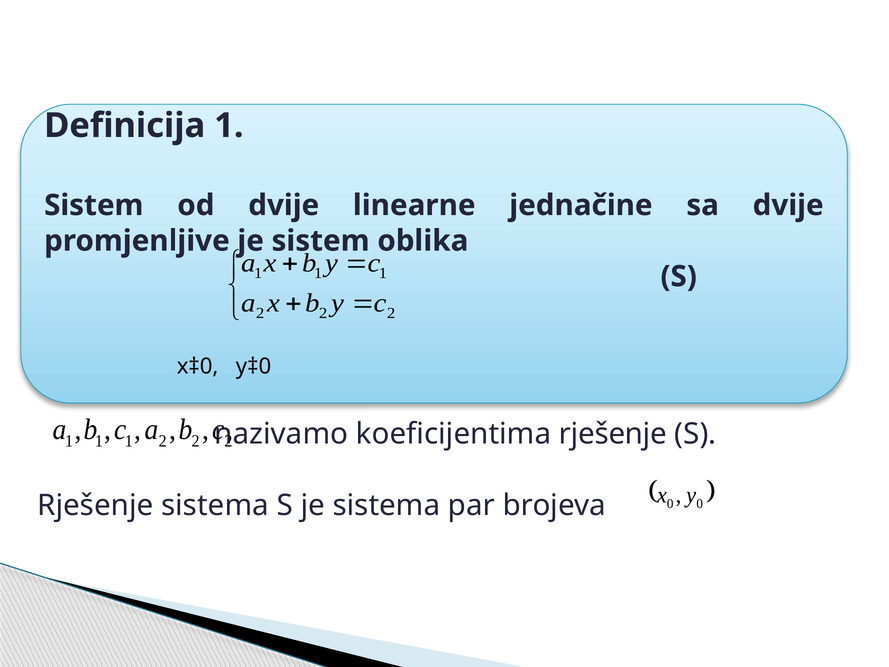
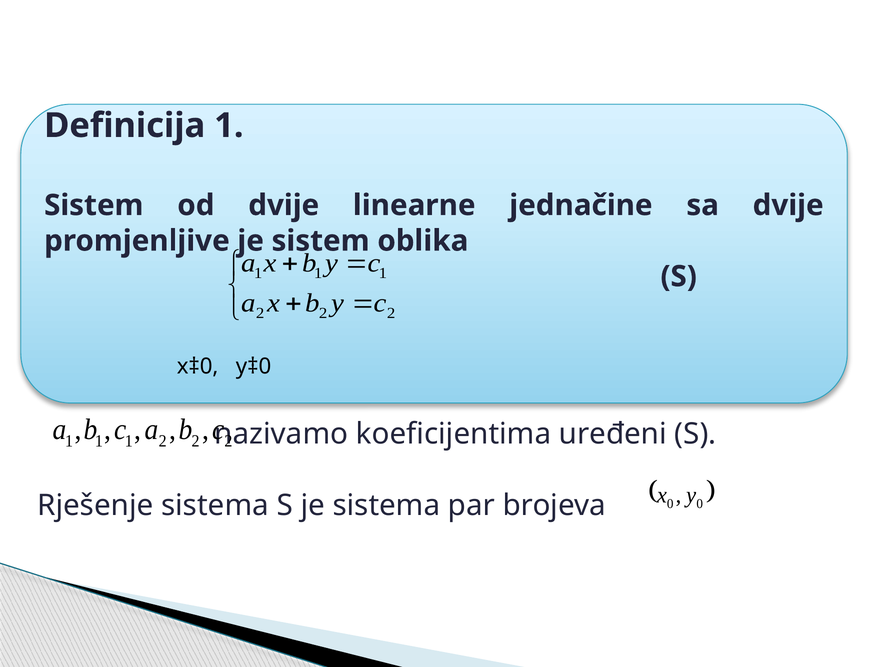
koeficijentima rješenje: rješenje -> uređeni
